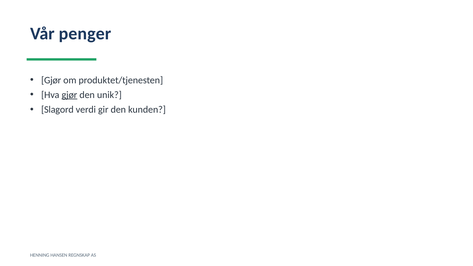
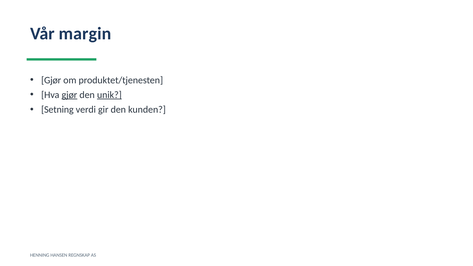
penger: penger -> margin
unik underline: none -> present
Slagord: Slagord -> Setning
